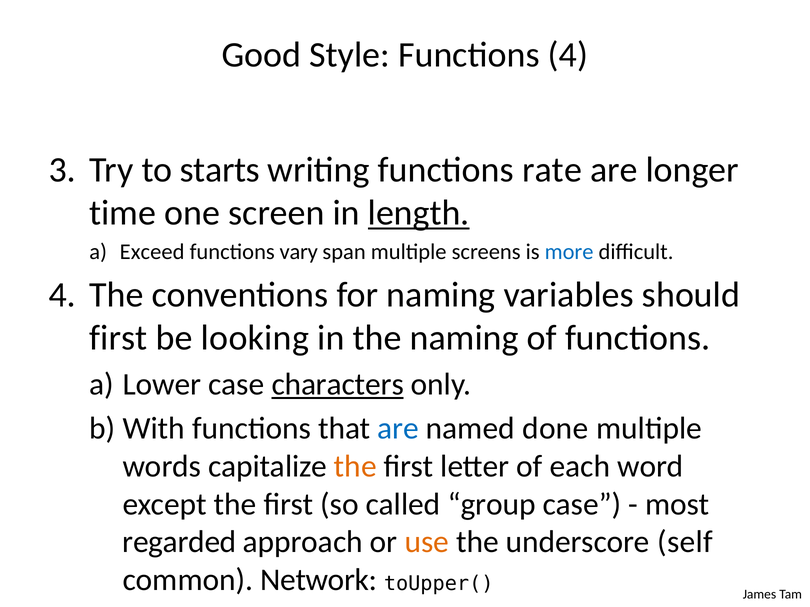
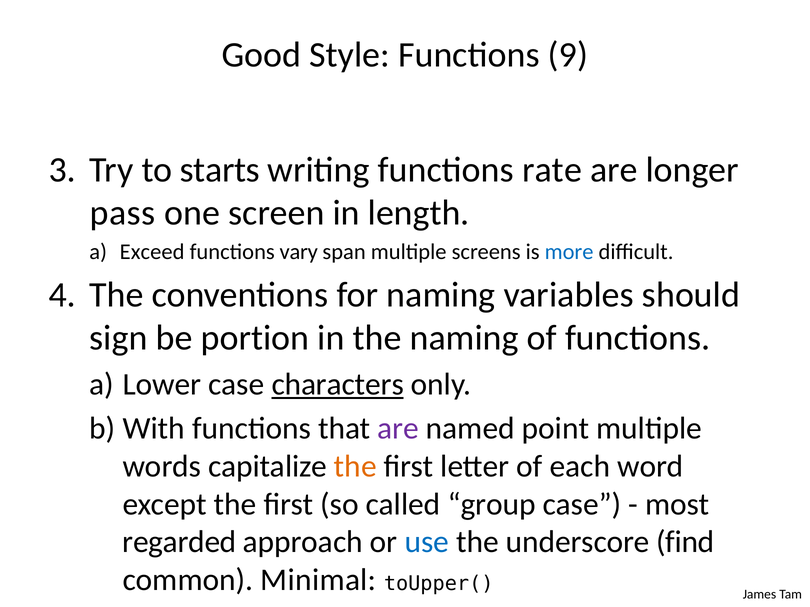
Functions 4: 4 -> 9
time: time -> pass
length underline: present -> none
first at (118, 338): first -> sign
looking: looking -> portion
are at (398, 429) colour: blue -> purple
done: done -> point
use colour: orange -> blue
self: self -> find
Network: Network -> Minimal
